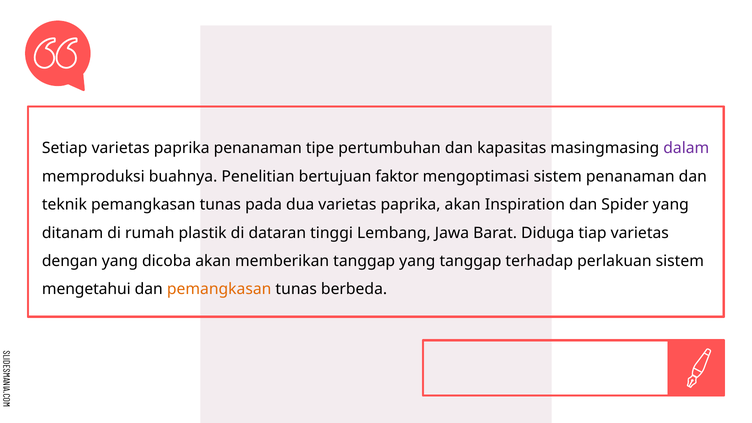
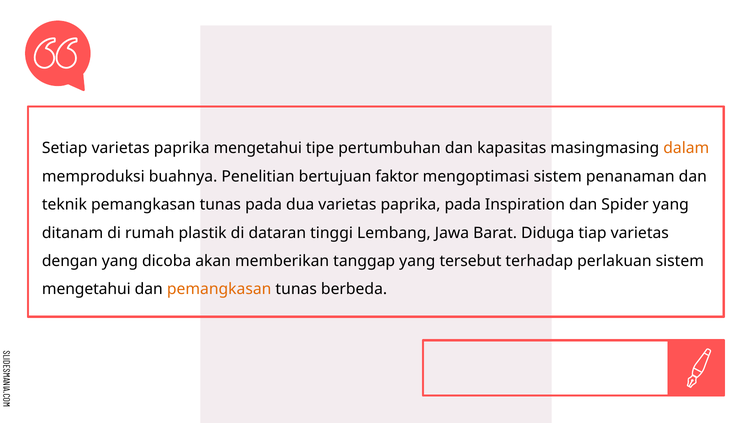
paprika penanaman: penanaman -> mengetahui
dalam colour: purple -> orange
paprika akan: akan -> pada
yang tanggap: tanggap -> tersebut
